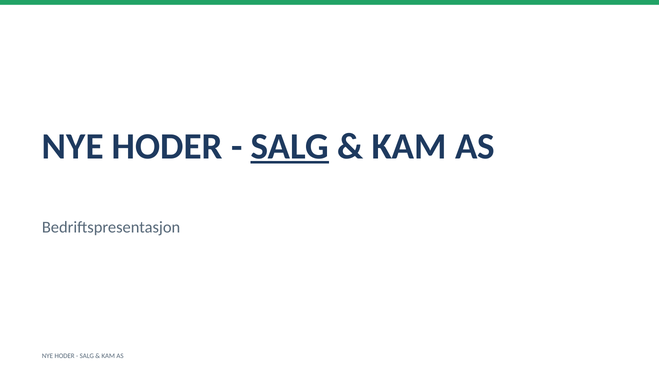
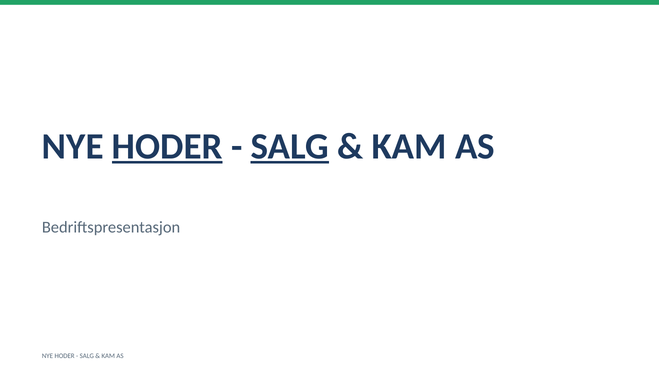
HODER at (167, 146) underline: none -> present
